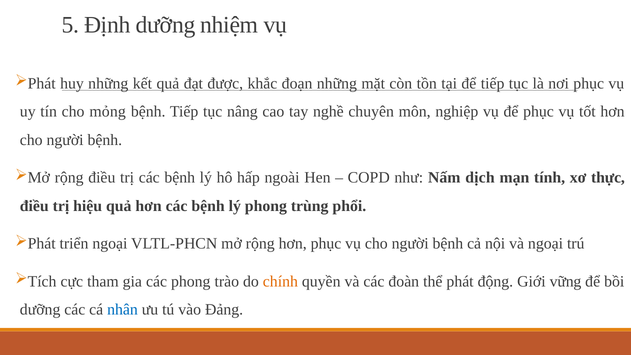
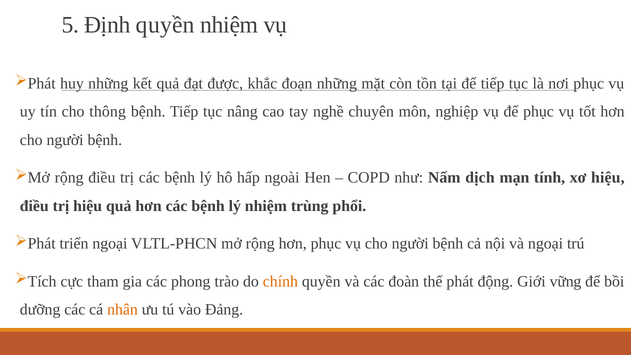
Định dưỡng: dưỡng -> quyền
mỏng: mỏng -> thông
xơ thực: thực -> hiệu
lý phong: phong -> nhiệm
nhân colour: blue -> orange
